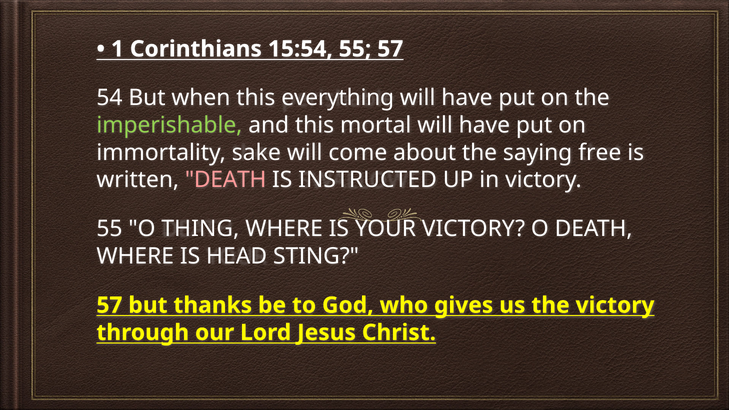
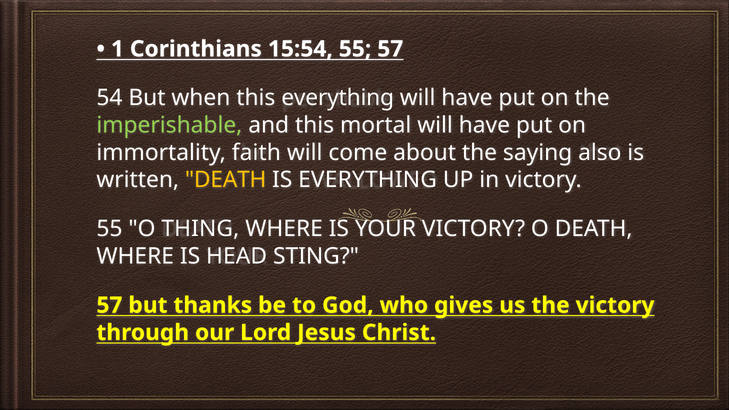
sake: sake -> faith
free: free -> also
DEATH at (226, 180) colour: pink -> yellow
IS INSTRUCTED: INSTRUCTED -> EVERYTHING
